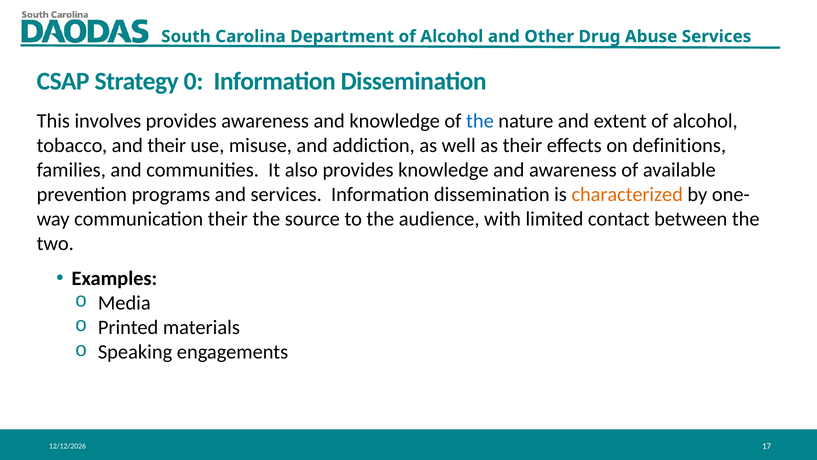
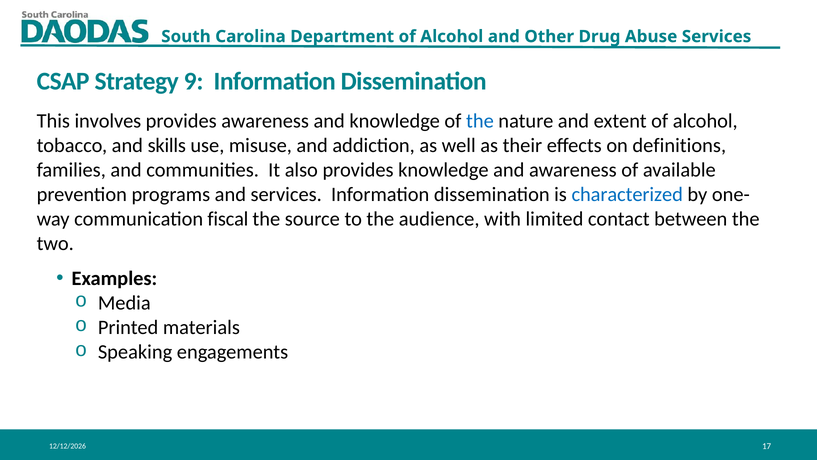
0: 0 -> 9
and their: their -> skills
characterized colour: orange -> blue
communication their: their -> fiscal
